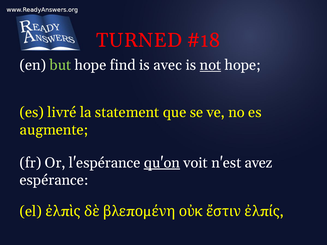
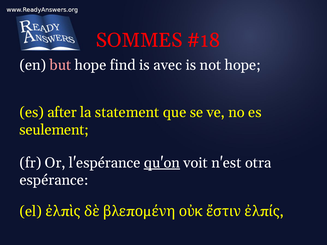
TURNED: TURNED -> SOMMES
but colour: light green -> pink
not underline: present -> none
livré: livré -> after
augmente: augmente -> seulement
avez: avez -> otra
